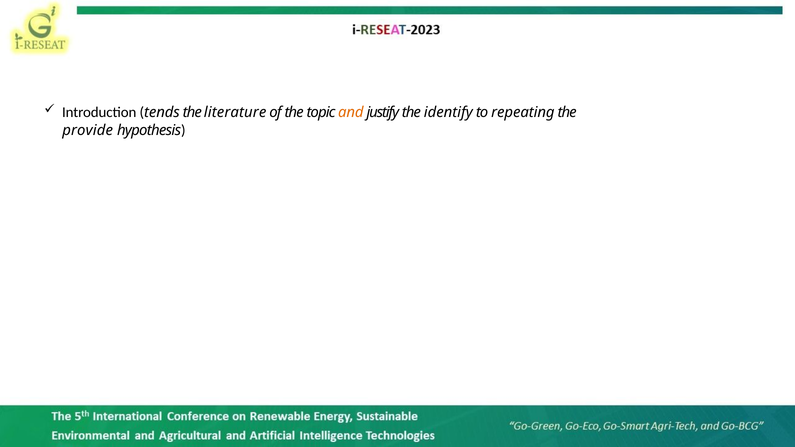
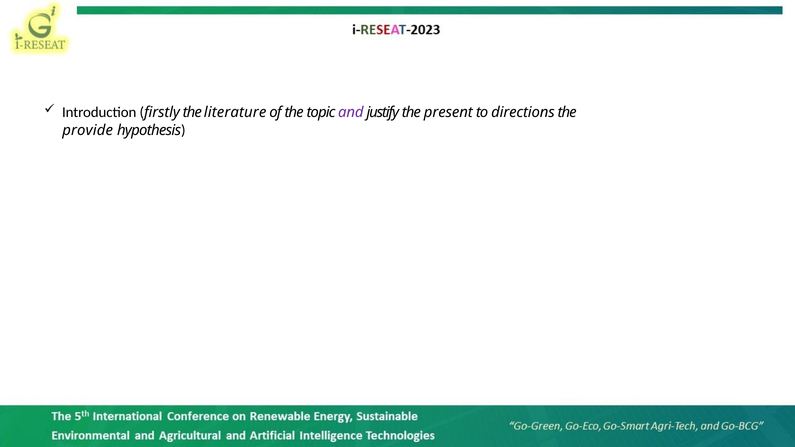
tends: tends -> firstly
and colour: orange -> purple
identify: identify -> present
repeating: repeating -> directions
